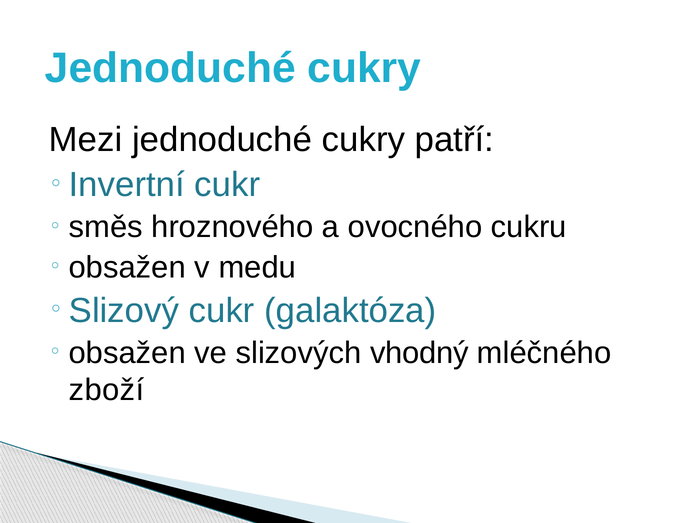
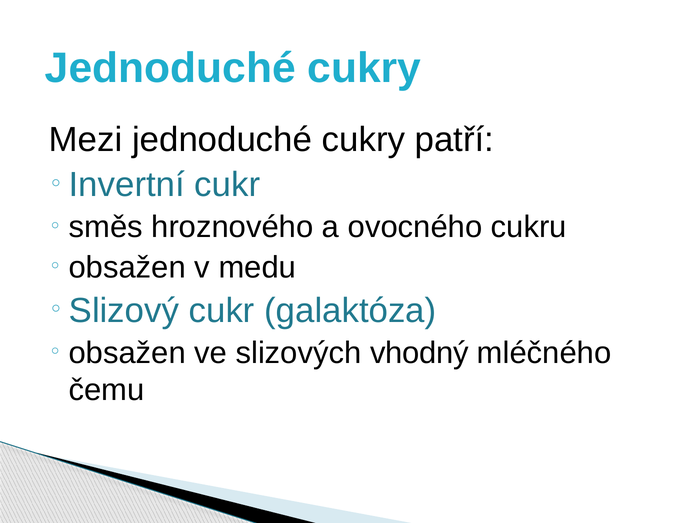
zboží: zboží -> čemu
